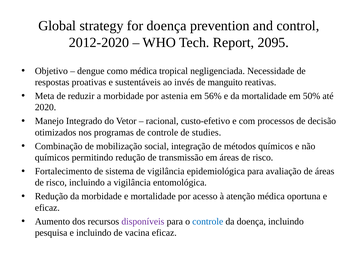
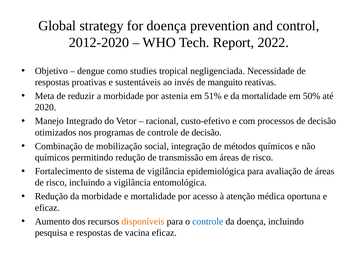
2095: 2095 -> 2022
como médica: médica -> studies
56%: 56% -> 51%
controle de studies: studies -> decisão
disponíveis colour: purple -> orange
e incluindo: incluindo -> respostas
